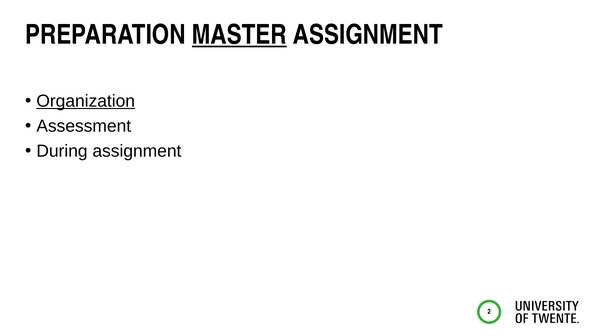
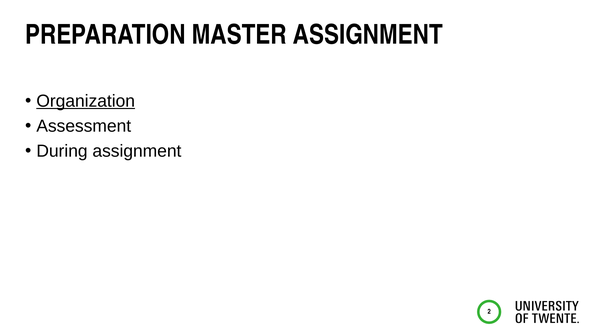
MASTER underline: present -> none
